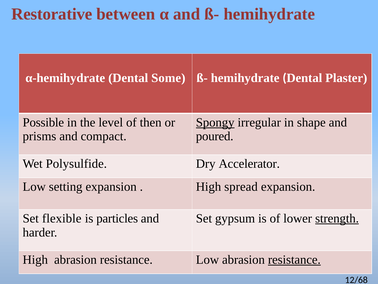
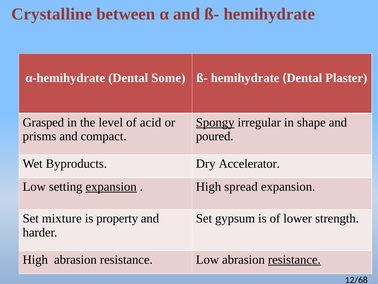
Restorative: Restorative -> Crystalline
Possible: Possible -> Grasped
then: then -> acid
Polysulfide: Polysulfide -> Byproducts
expansion at (111, 186) underline: none -> present
flexible: flexible -> mixture
particles: particles -> property
strength underline: present -> none
